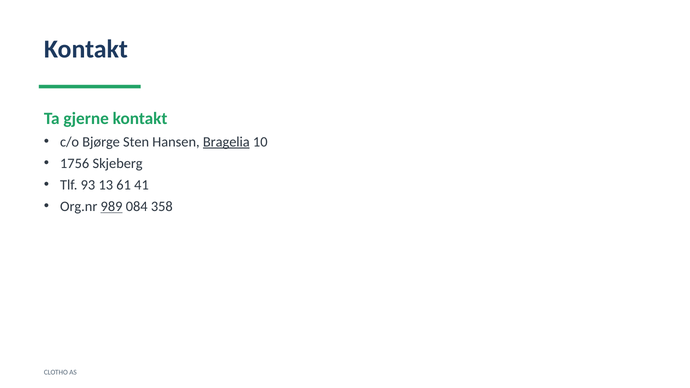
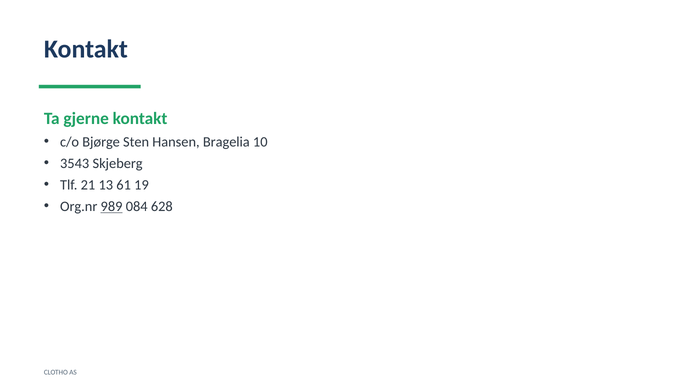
Bragelia underline: present -> none
1756: 1756 -> 3543
93: 93 -> 21
41: 41 -> 19
358: 358 -> 628
